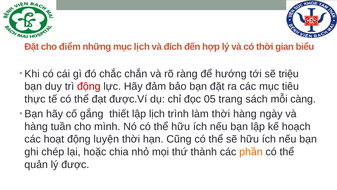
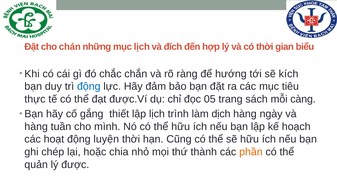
điểm: điểm -> chán
triệu: triệu -> kích
động at (89, 86) colour: red -> blue
làm thời: thời -> dịch
